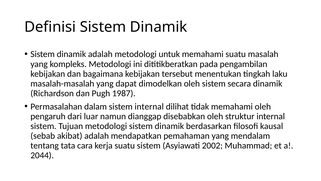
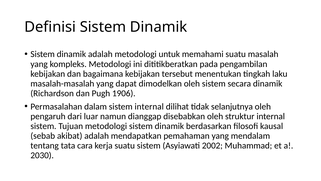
1987: 1987 -> 1906
tidak memahami: memahami -> selanjutnya
2044: 2044 -> 2030
